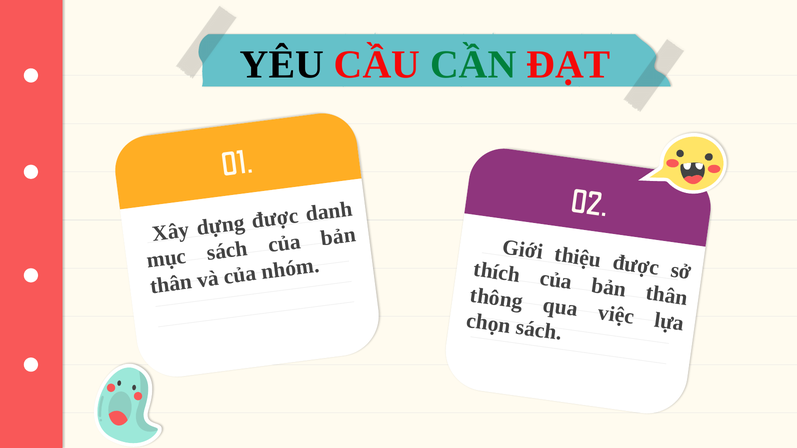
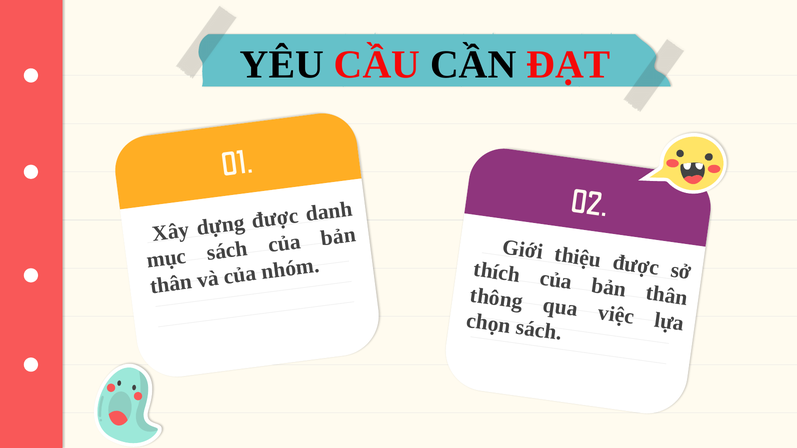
CẦN colour: green -> black
